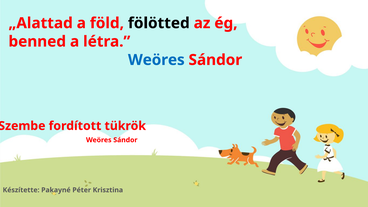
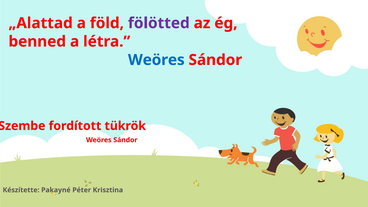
fölötted colour: black -> purple
